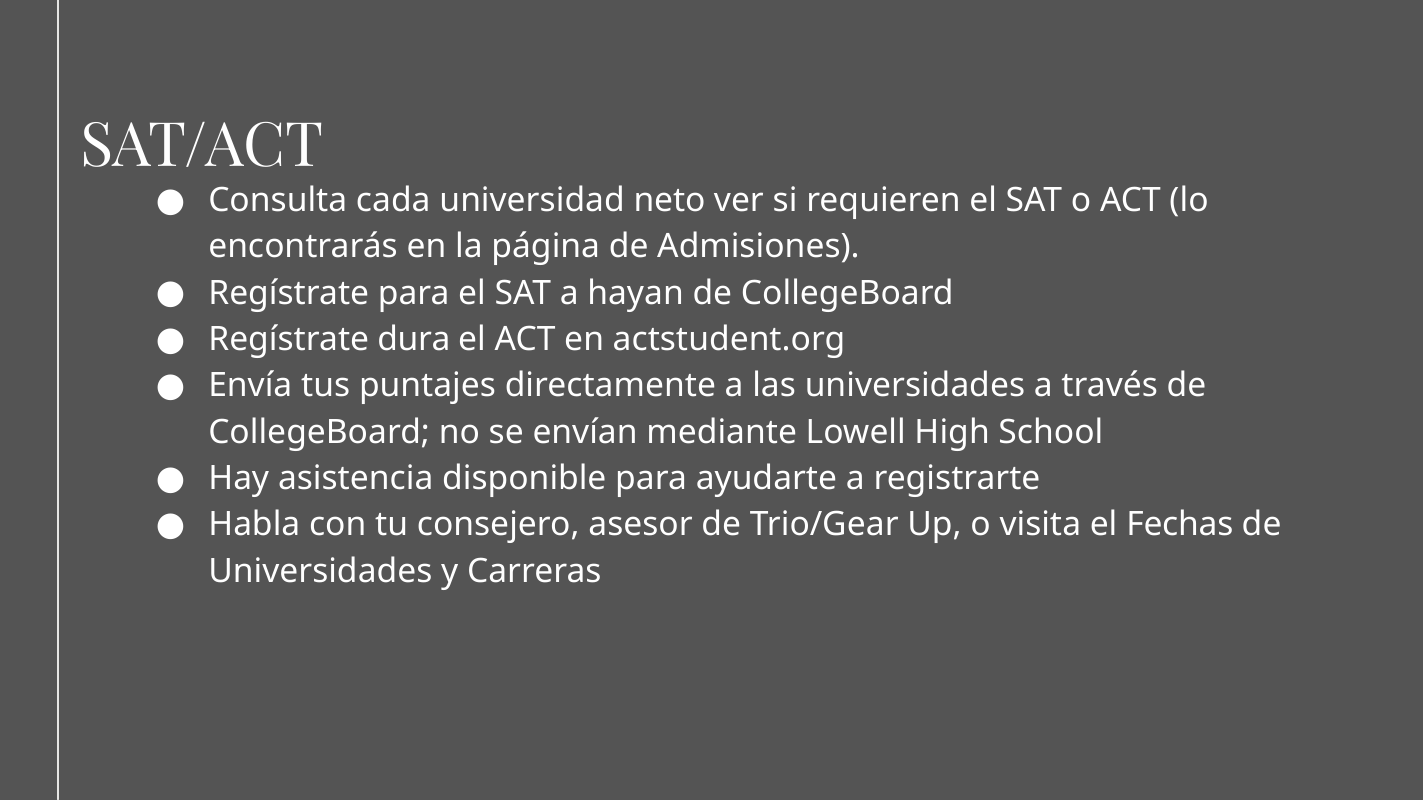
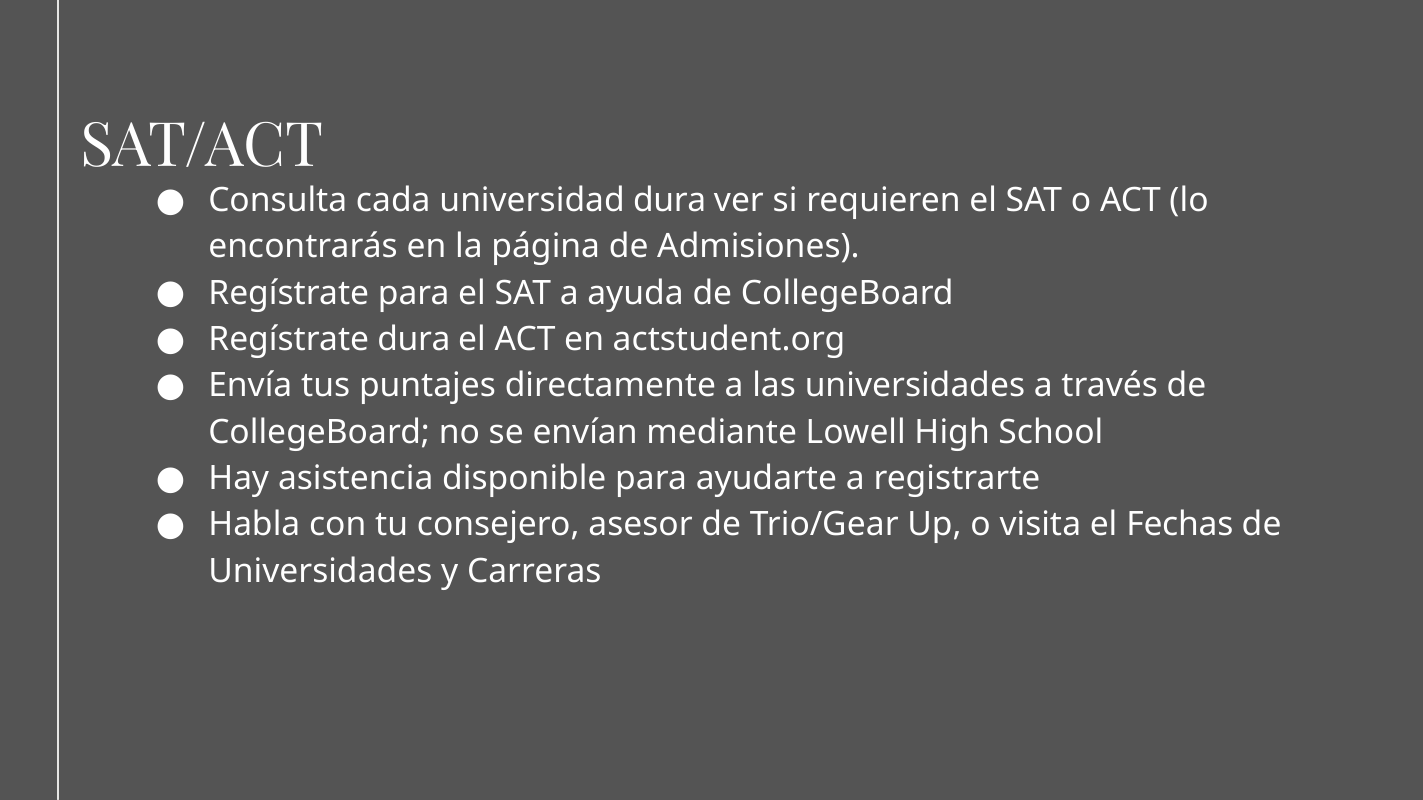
universidad neto: neto -> dura
hayan: hayan -> ayuda
